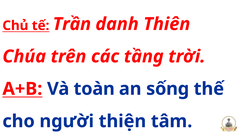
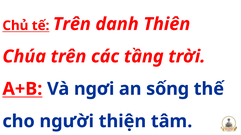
tế Trần: Trần -> Trên
toàn: toàn -> ngơi
